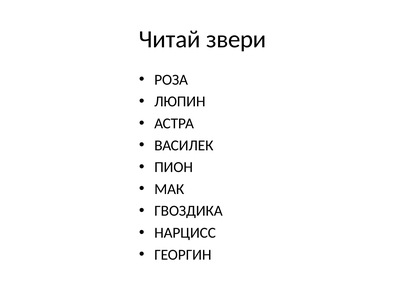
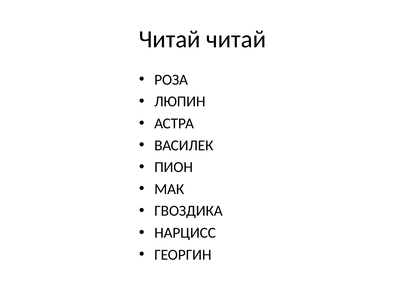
Читай звери: звери -> читай
